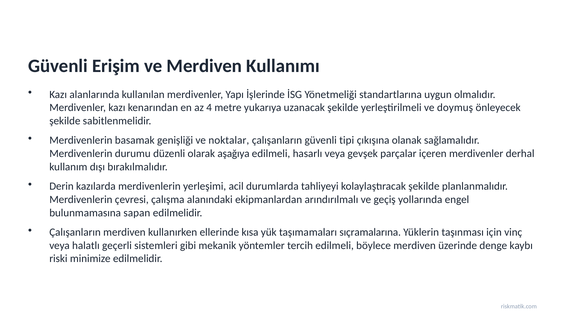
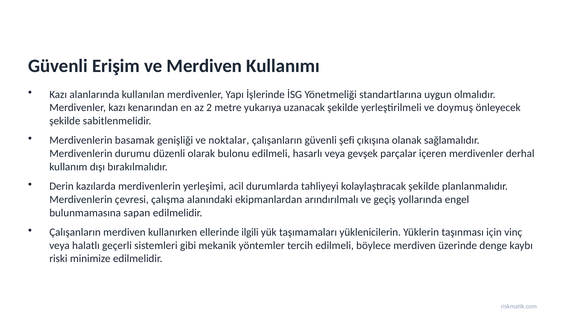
4: 4 -> 2
tipi: tipi -> şefi
aşağıya: aşağıya -> bulonu
kısa: kısa -> ilgili
sıçramalarına: sıçramalarına -> yüklenicilerin
